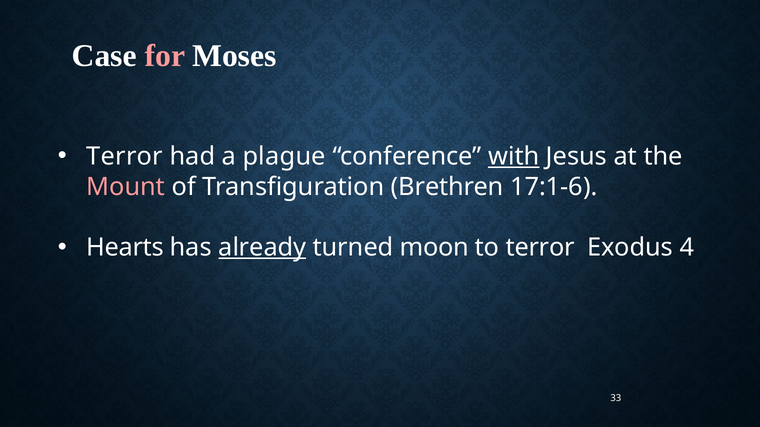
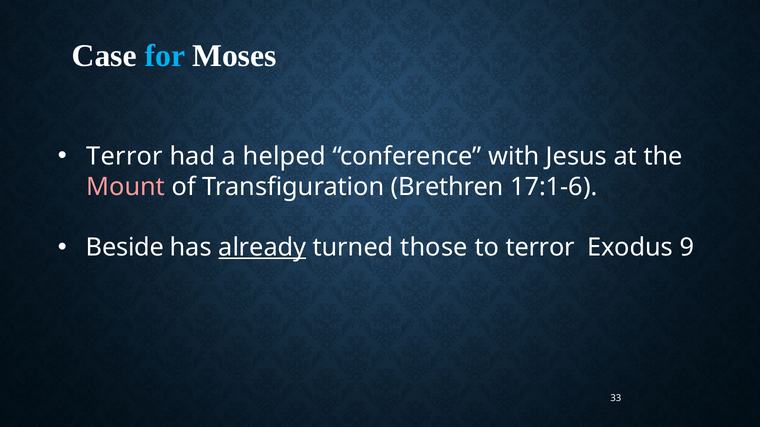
for colour: pink -> light blue
plague: plague -> helped
with underline: present -> none
Hearts: Hearts -> Beside
moon: moon -> those
4: 4 -> 9
